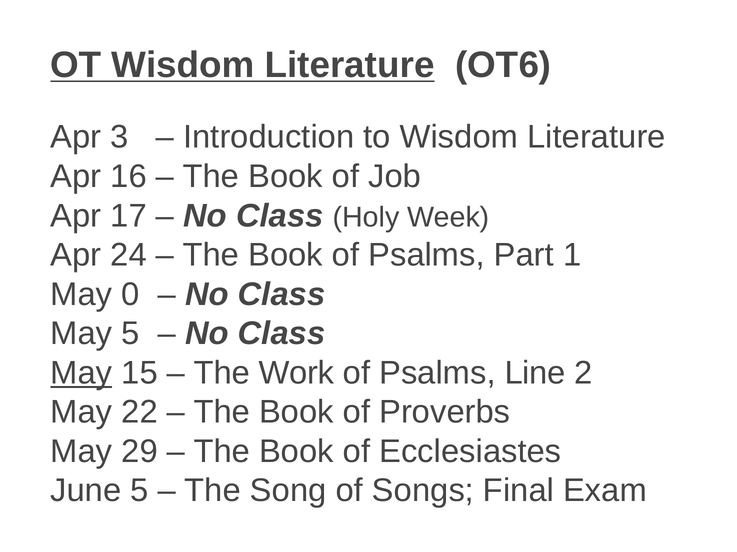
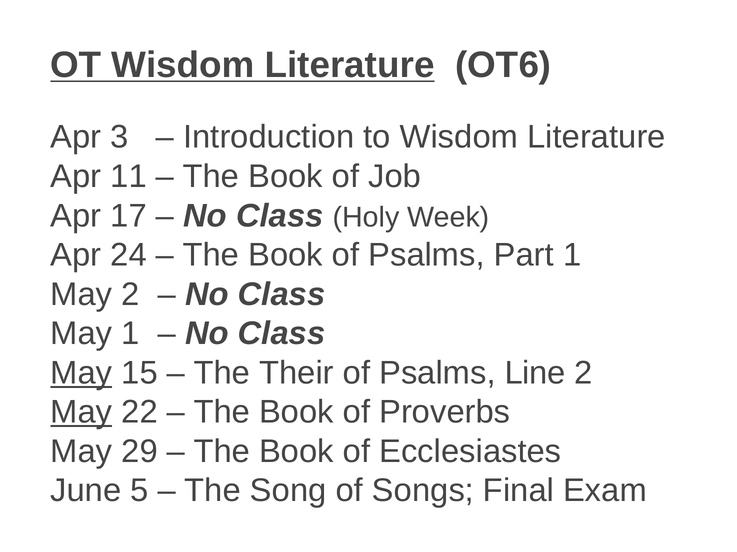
16: 16 -> 11
May 0: 0 -> 2
May 5: 5 -> 1
Work: Work -> Their
May at (81, 413) underline: none -> present
